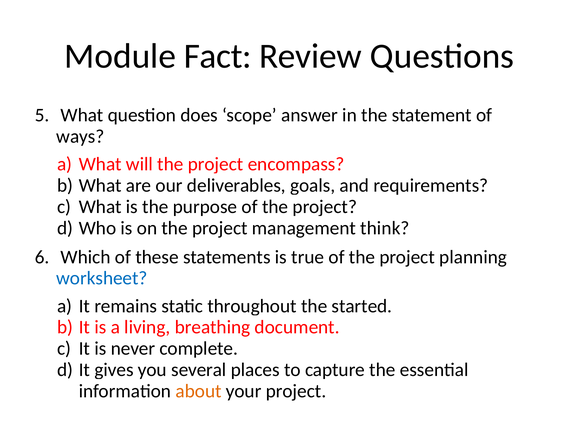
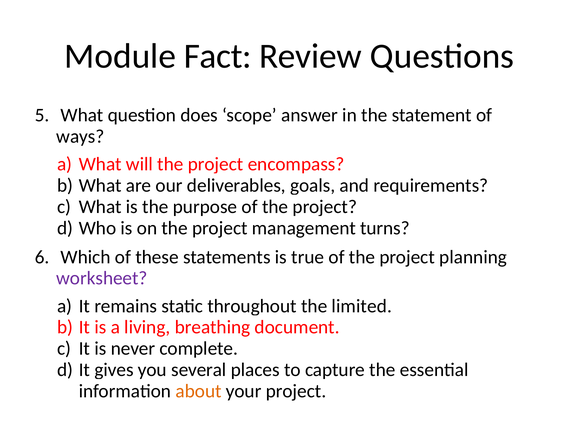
think: think -> turns
worksheet colour: blue -> purple
started: started -> limited
